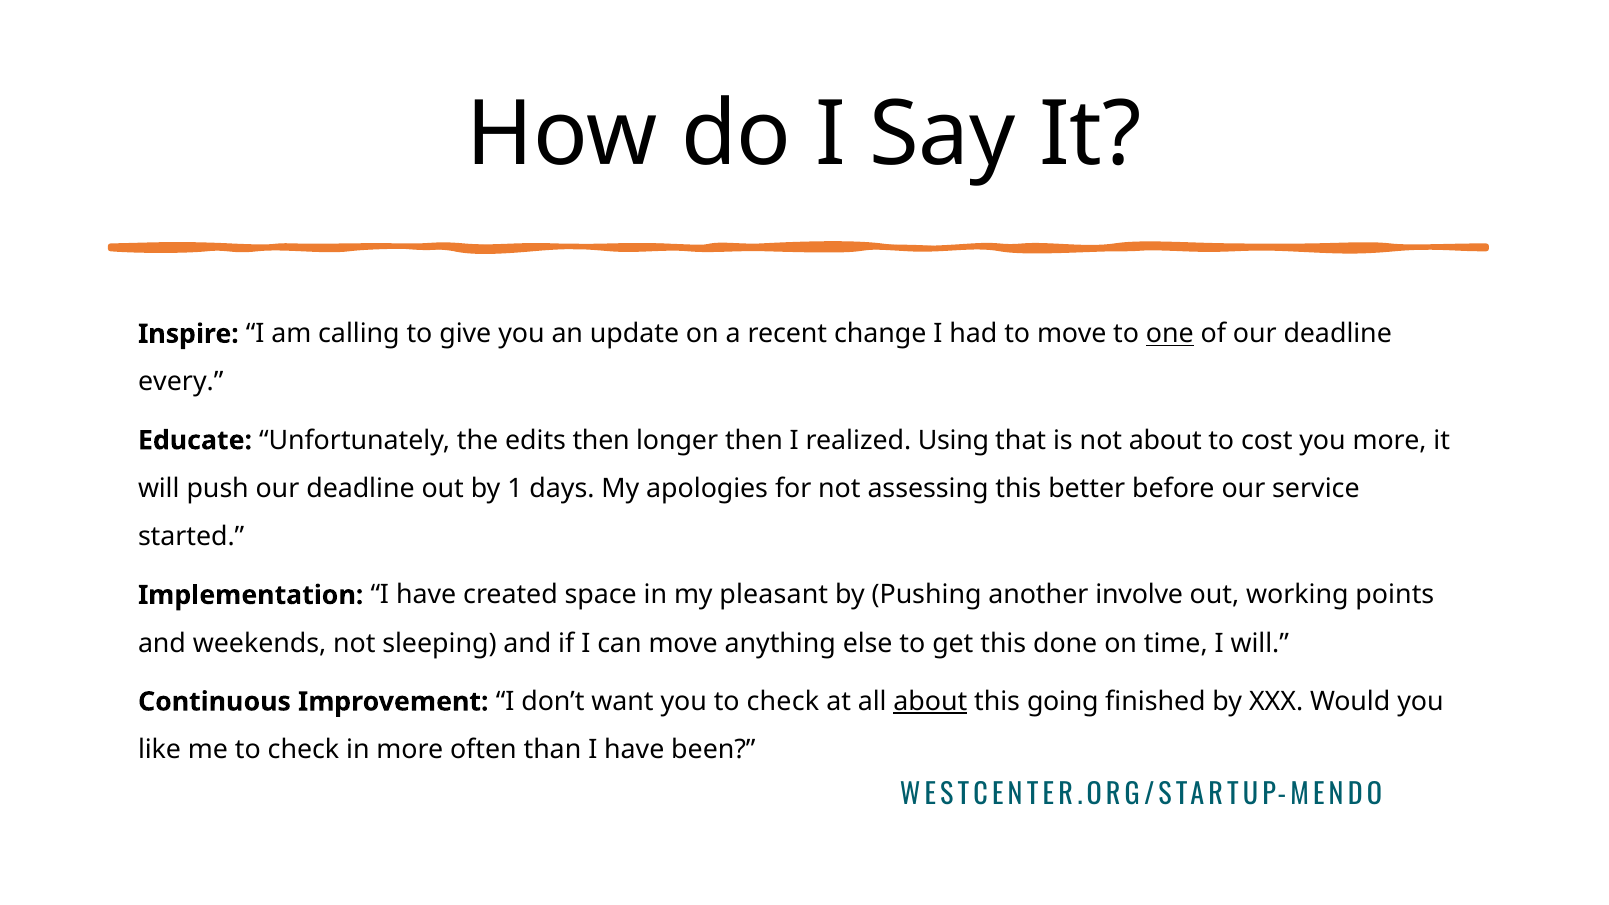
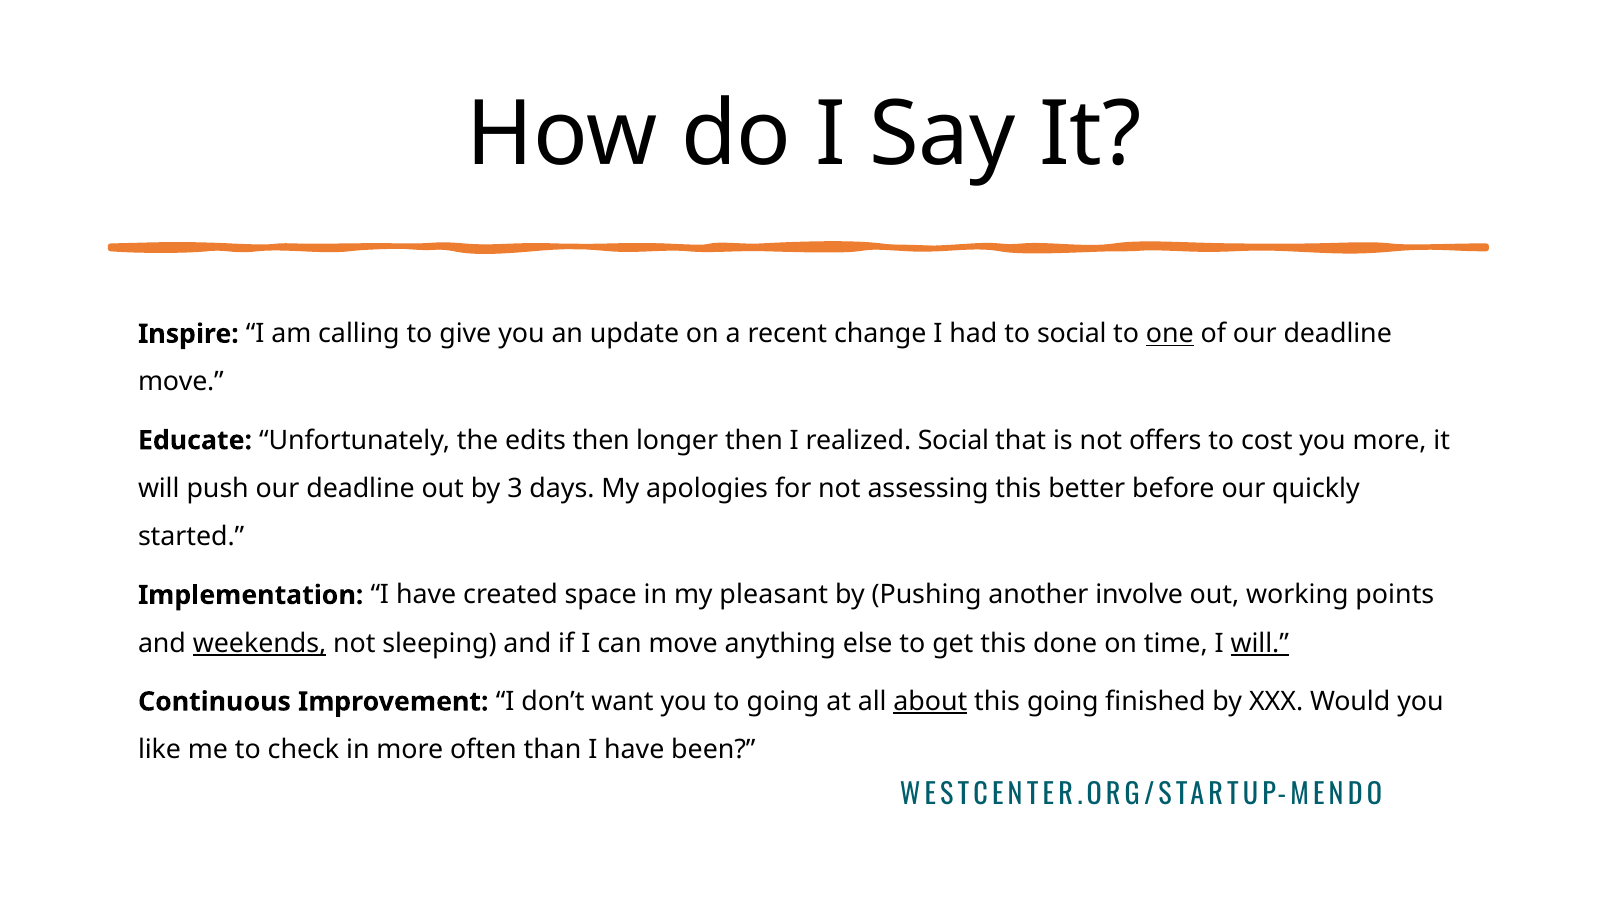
to move: move -> social
every at (181, 382): every -> move
realized Using: Using -> Social
not about: about -> offers
1: 1 -> 3
service: service -> quickly
weekends underline: none -> present
will at (1260, 643) underline: none -> present
you to check: check -> going
